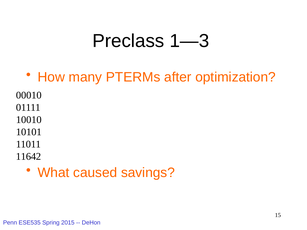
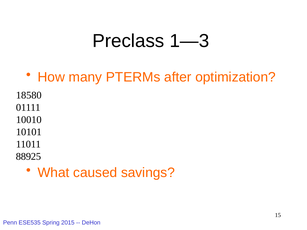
00010: 00010 -> 18580
11642: 11642 -> 88925
